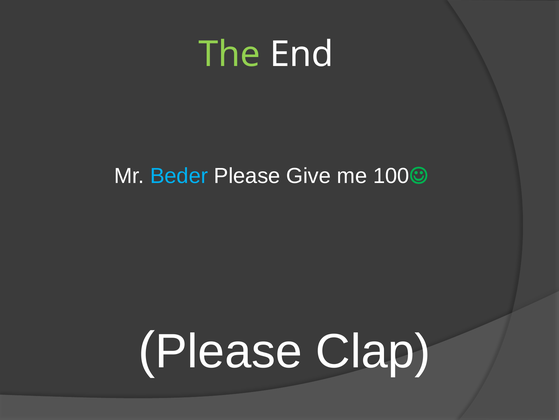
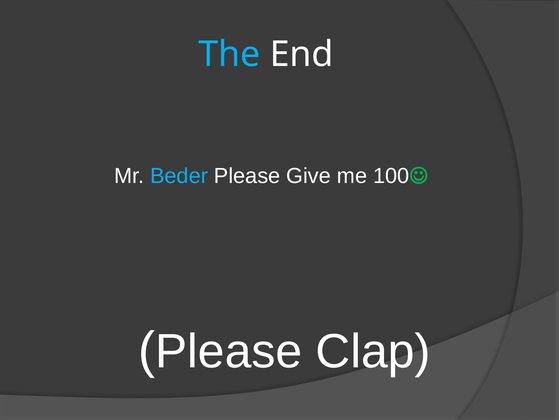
The colour: light green -> light blue
